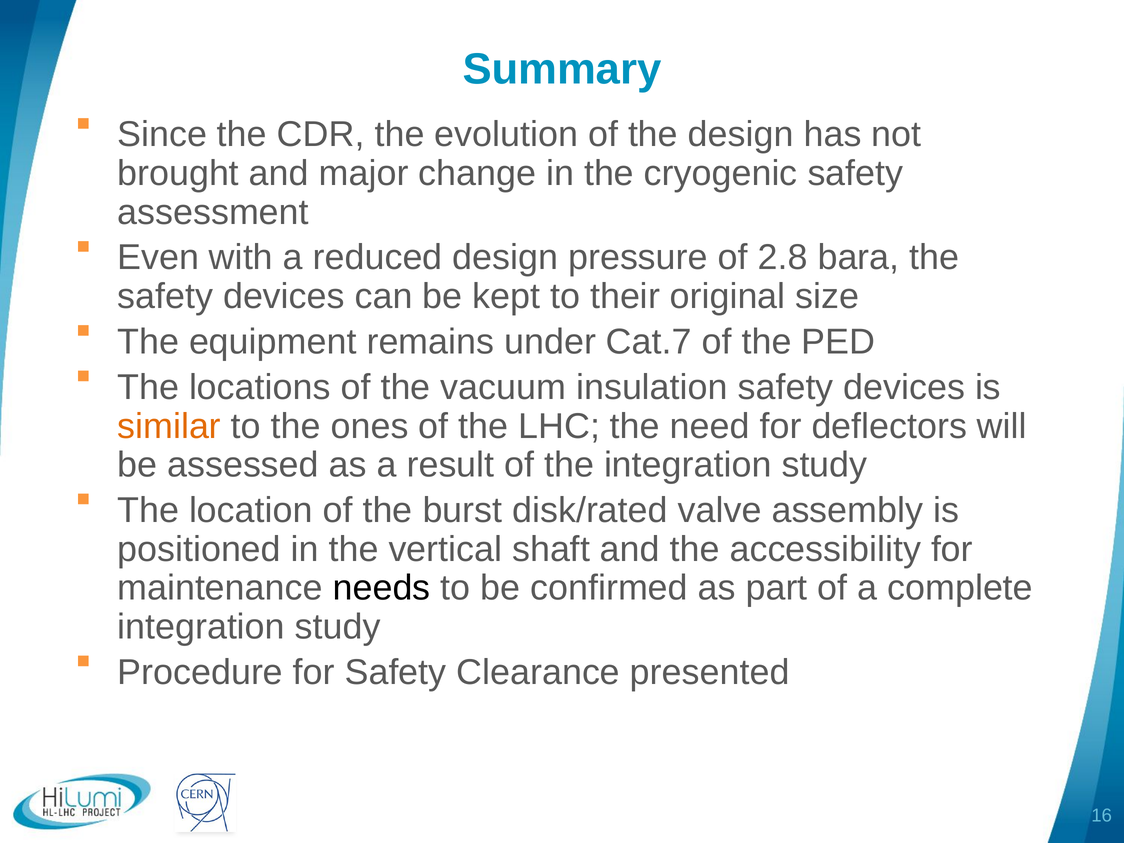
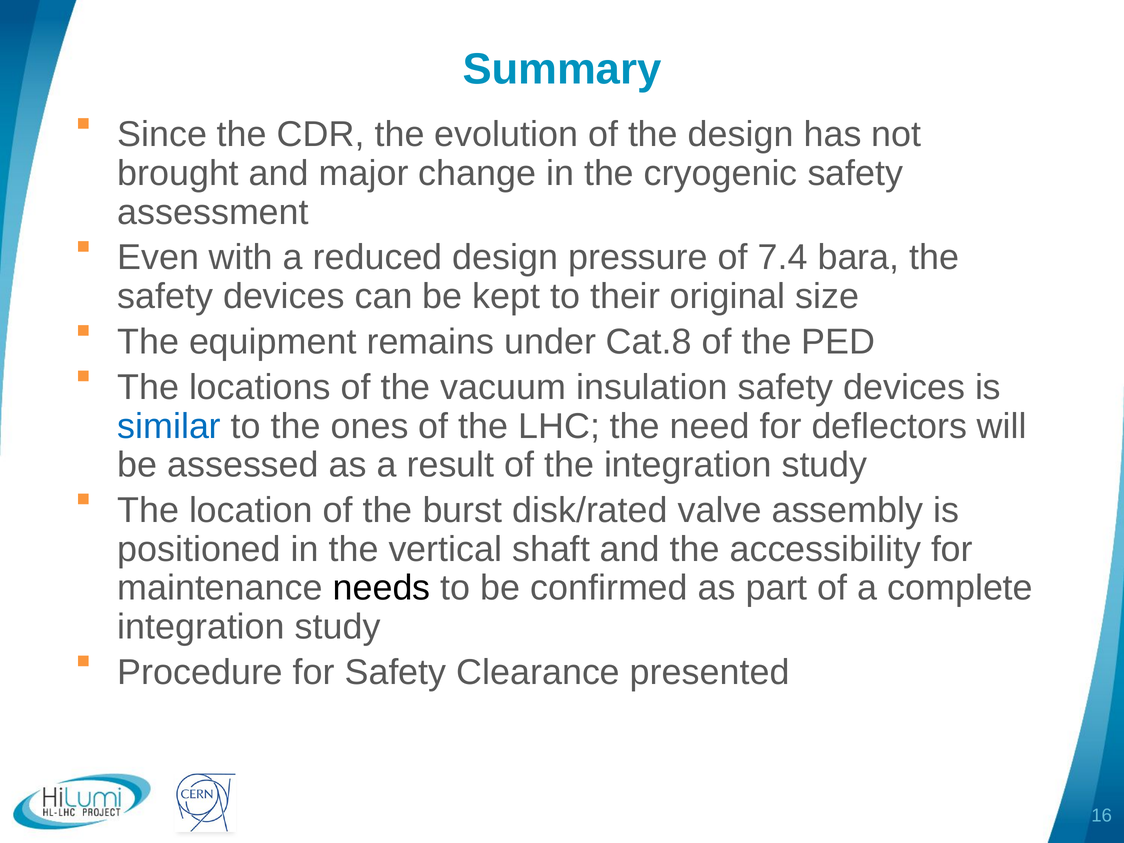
2.8: 2.8 -> 7.4
Cat.7: Cat.7 -> Cat.8
similar colour: orange -> blue
